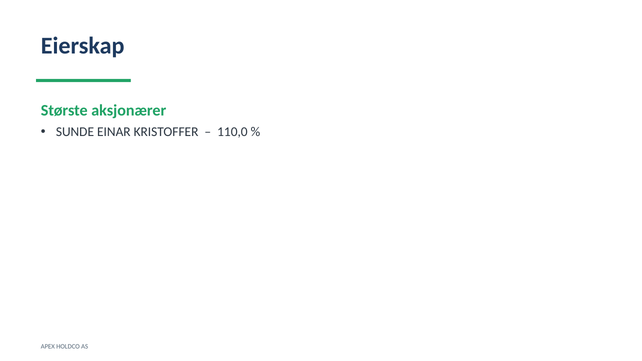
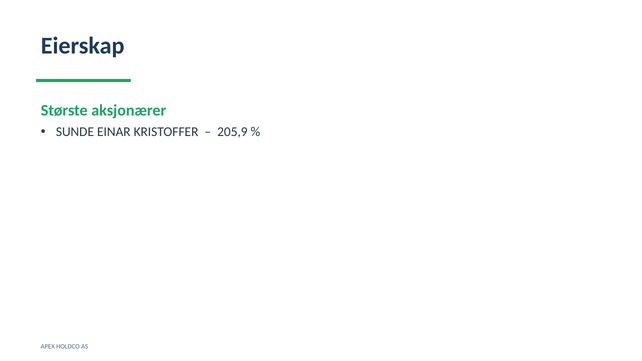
110,0: 110,0 -> 205,9
